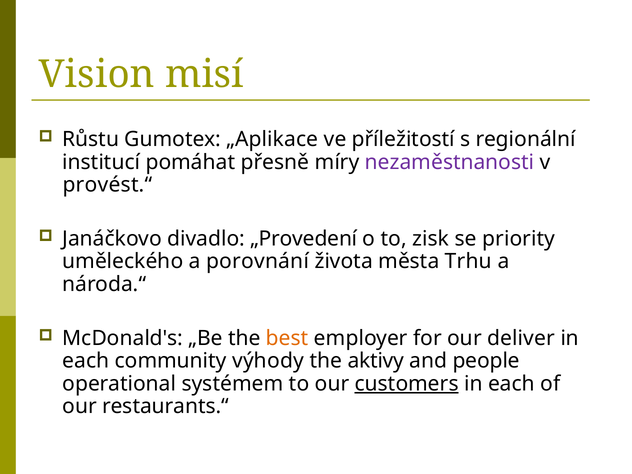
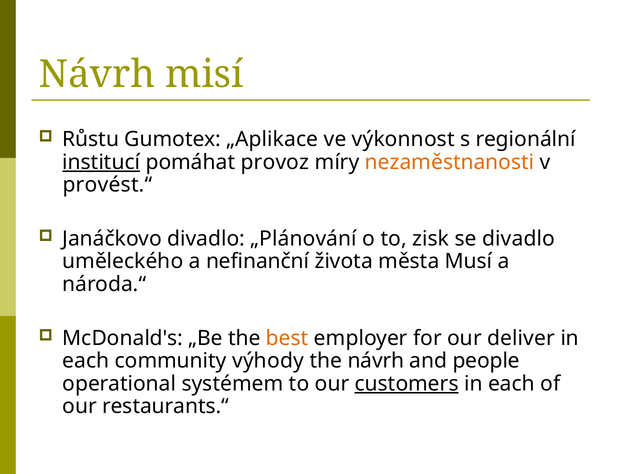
Vision at (97, 74): Vision -> Návrh
příležitostí: příležitostí -> výkonnost
institucí underline: none -> present
přesně: přesně -> provoz
nezaměstnanosti colour: purple -> orange
„Provedení: „Provedení -> „Plánování
se priority: priority -> divadlo
porovnání: porovnání -> nefinanční
Trhu: Trhu -> Musí
the aktivy: aktivy -> návrh
